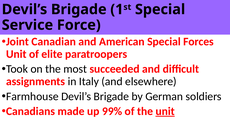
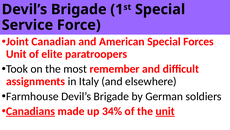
succeeded: succeeded -> remember
Canadians underline: none -> present
99%: 99% -> 34%
